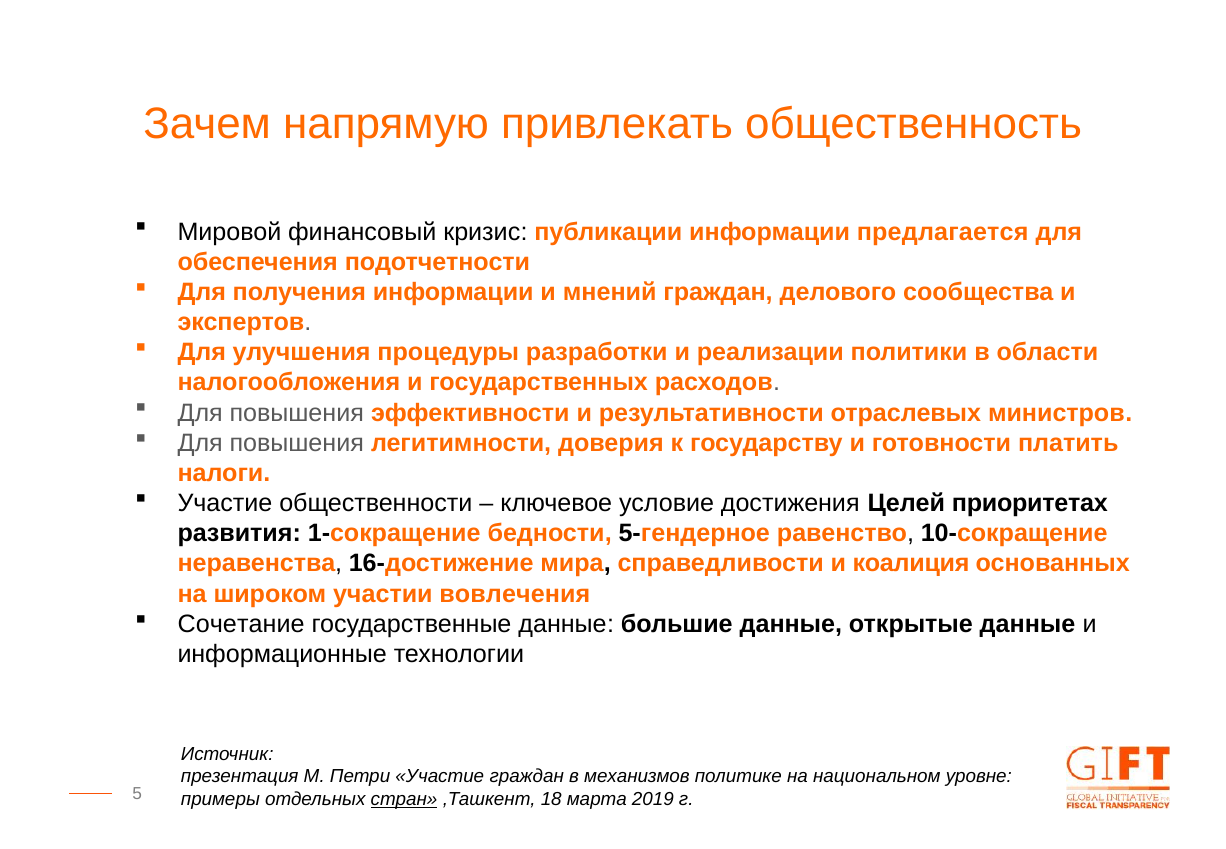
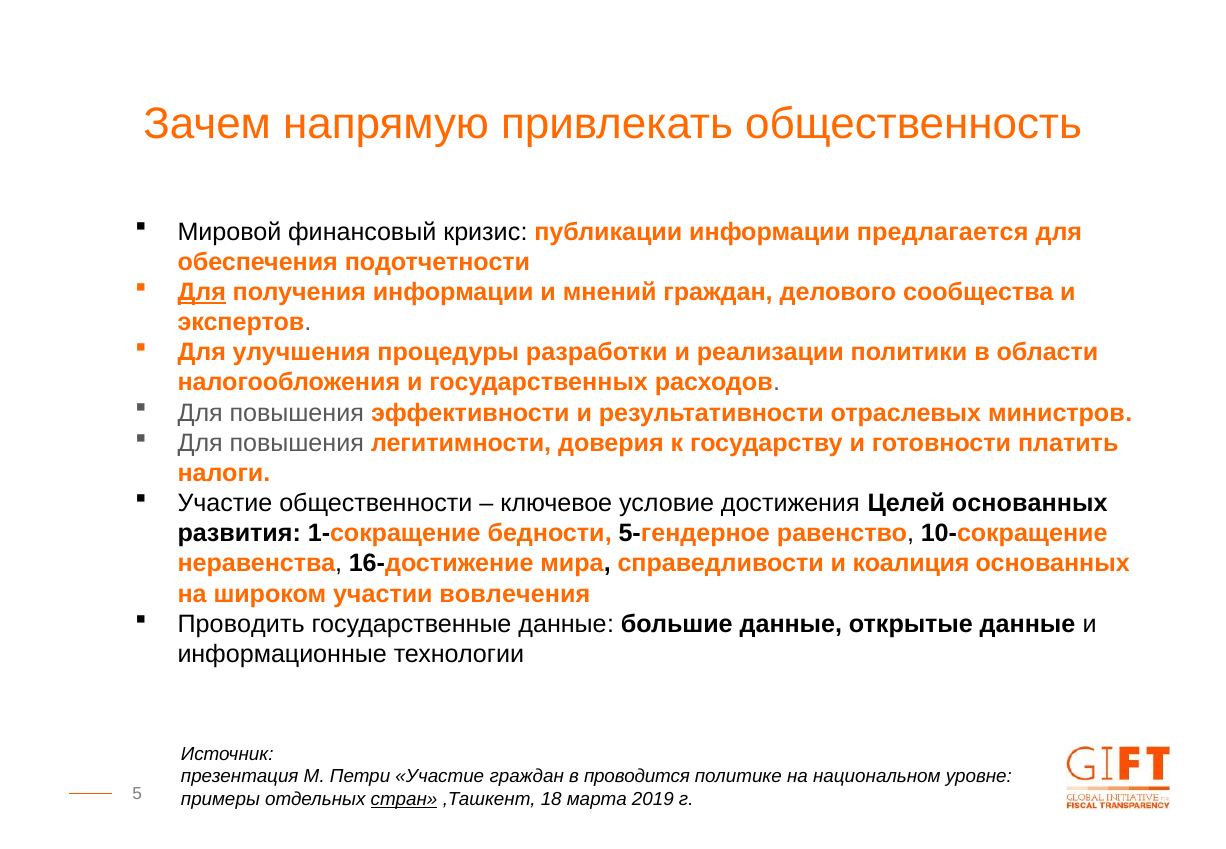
Для at (202, 292) underline: none -> present
Целей приоритетах: приоритетах -> основанных
Сочетание: Сочетание -> Проводить
механизмов: механизмов -> проводится
